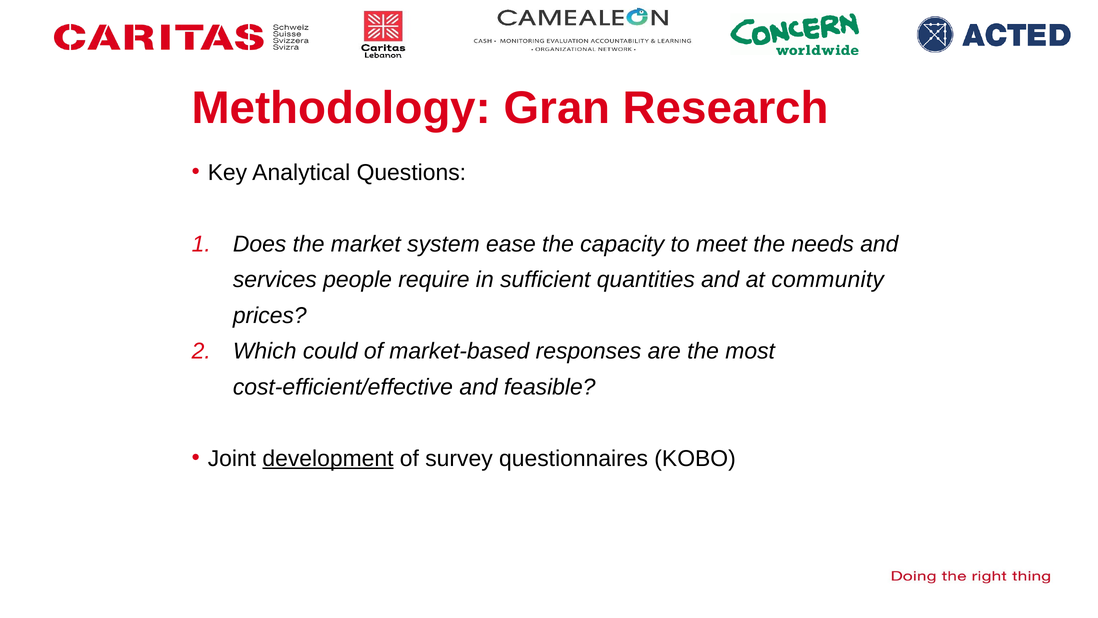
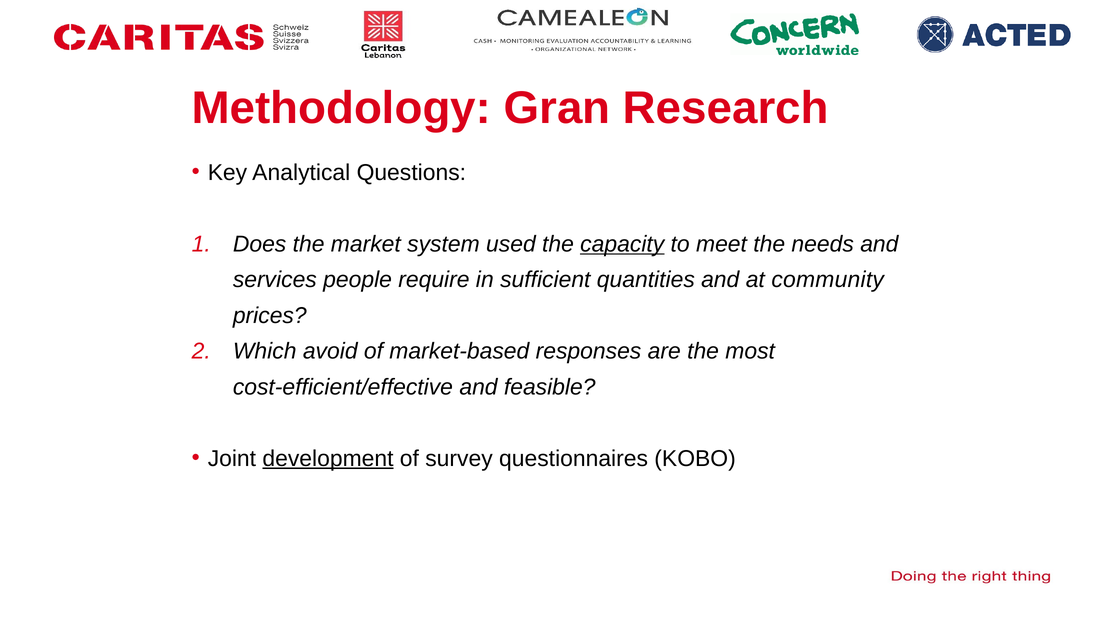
ease: ease -> used
capacity underline: none -> present
could: could -> avoid
